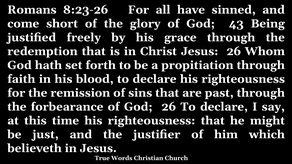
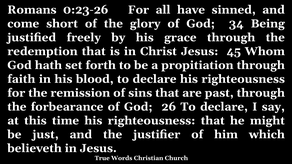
8:23-26: 8:23-26 -> 0:23-26
43: 43 -> 34
Jesus 26: 26 -> 45
